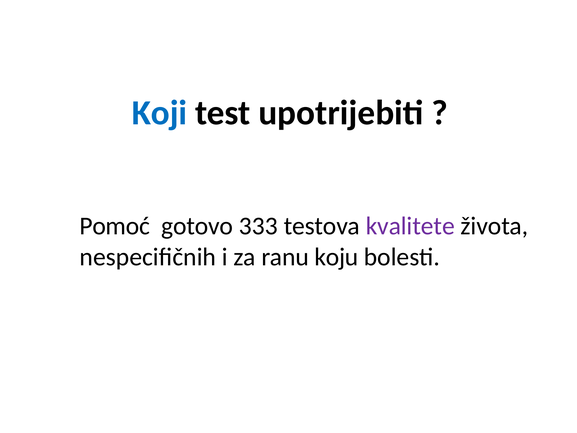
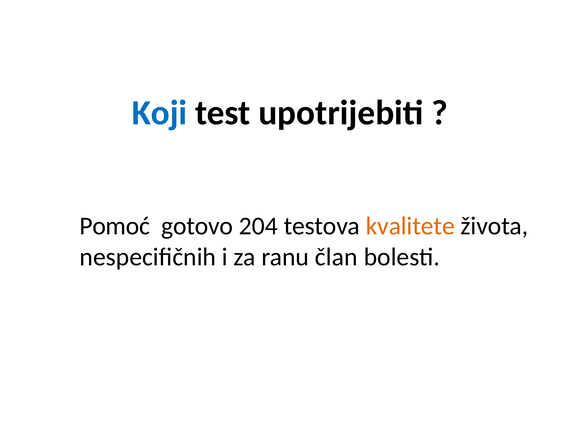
333: 333 -> 204
kvalitete colour: purple -> orange
koju: koju -> član
